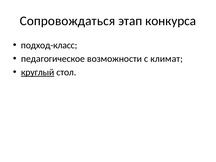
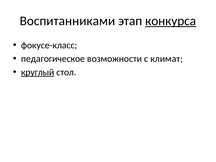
Сопровождаться: Сопровождаться -> Воспитанниками
конкурса underline: none -> present
подход-класс: подход-класс -> фокусе-класс
